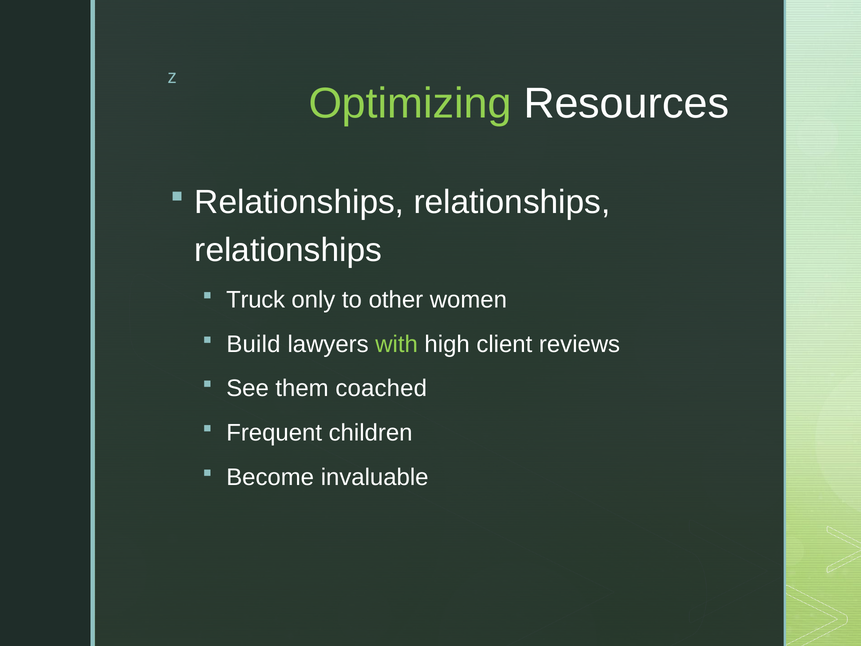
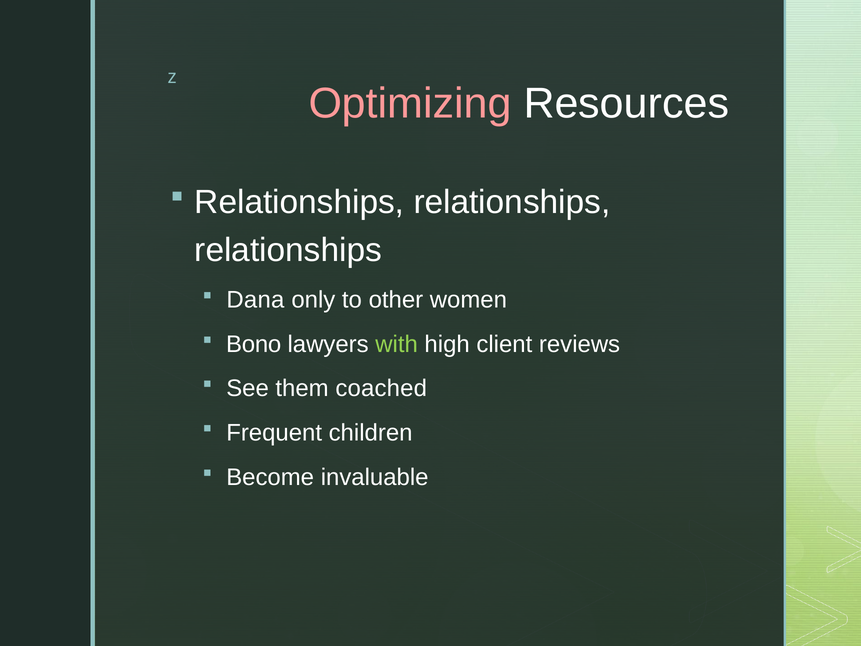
Optimizing colour: light green -> pink
Truck: Truck -> Dana
Build: Build -> Bono
